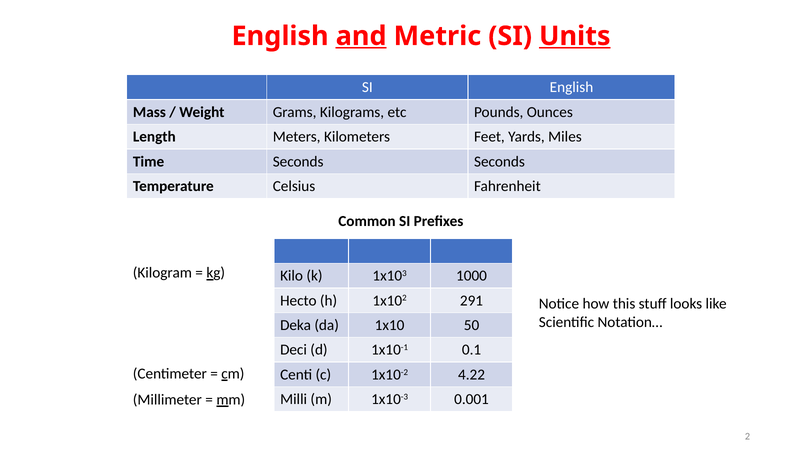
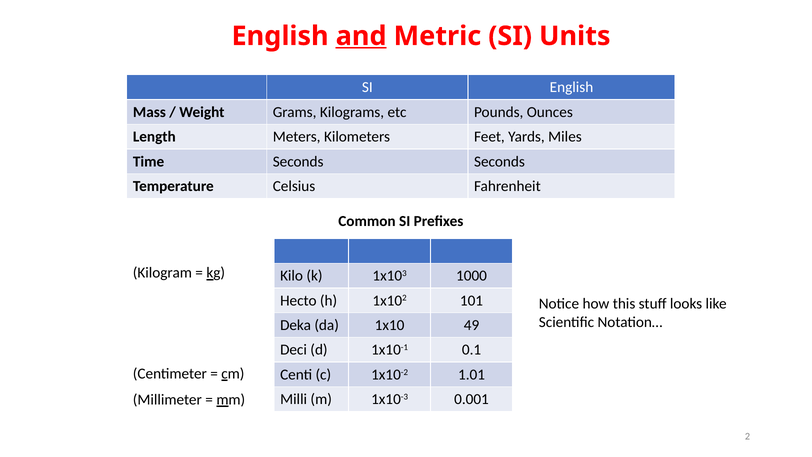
Units underline: present -> none
291: 291 -> 101
50: 50 -> 49
4.22: 4.22 -> 1.01
